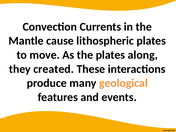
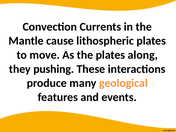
created: created -> pushing
